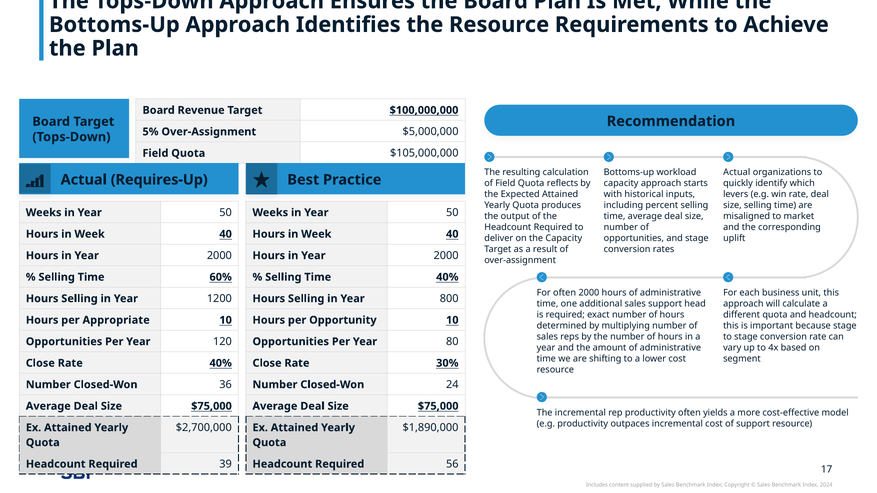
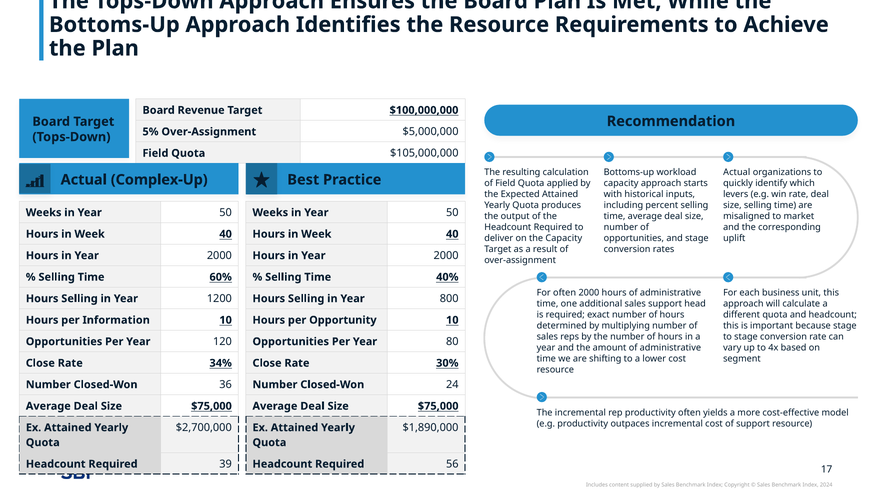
Requires-Up: Requires-Up -> Complex-Up
reflects: reflects -> applied
Appropriate: Appropriate -> Information
Rate 40%: 40% -> 34%
